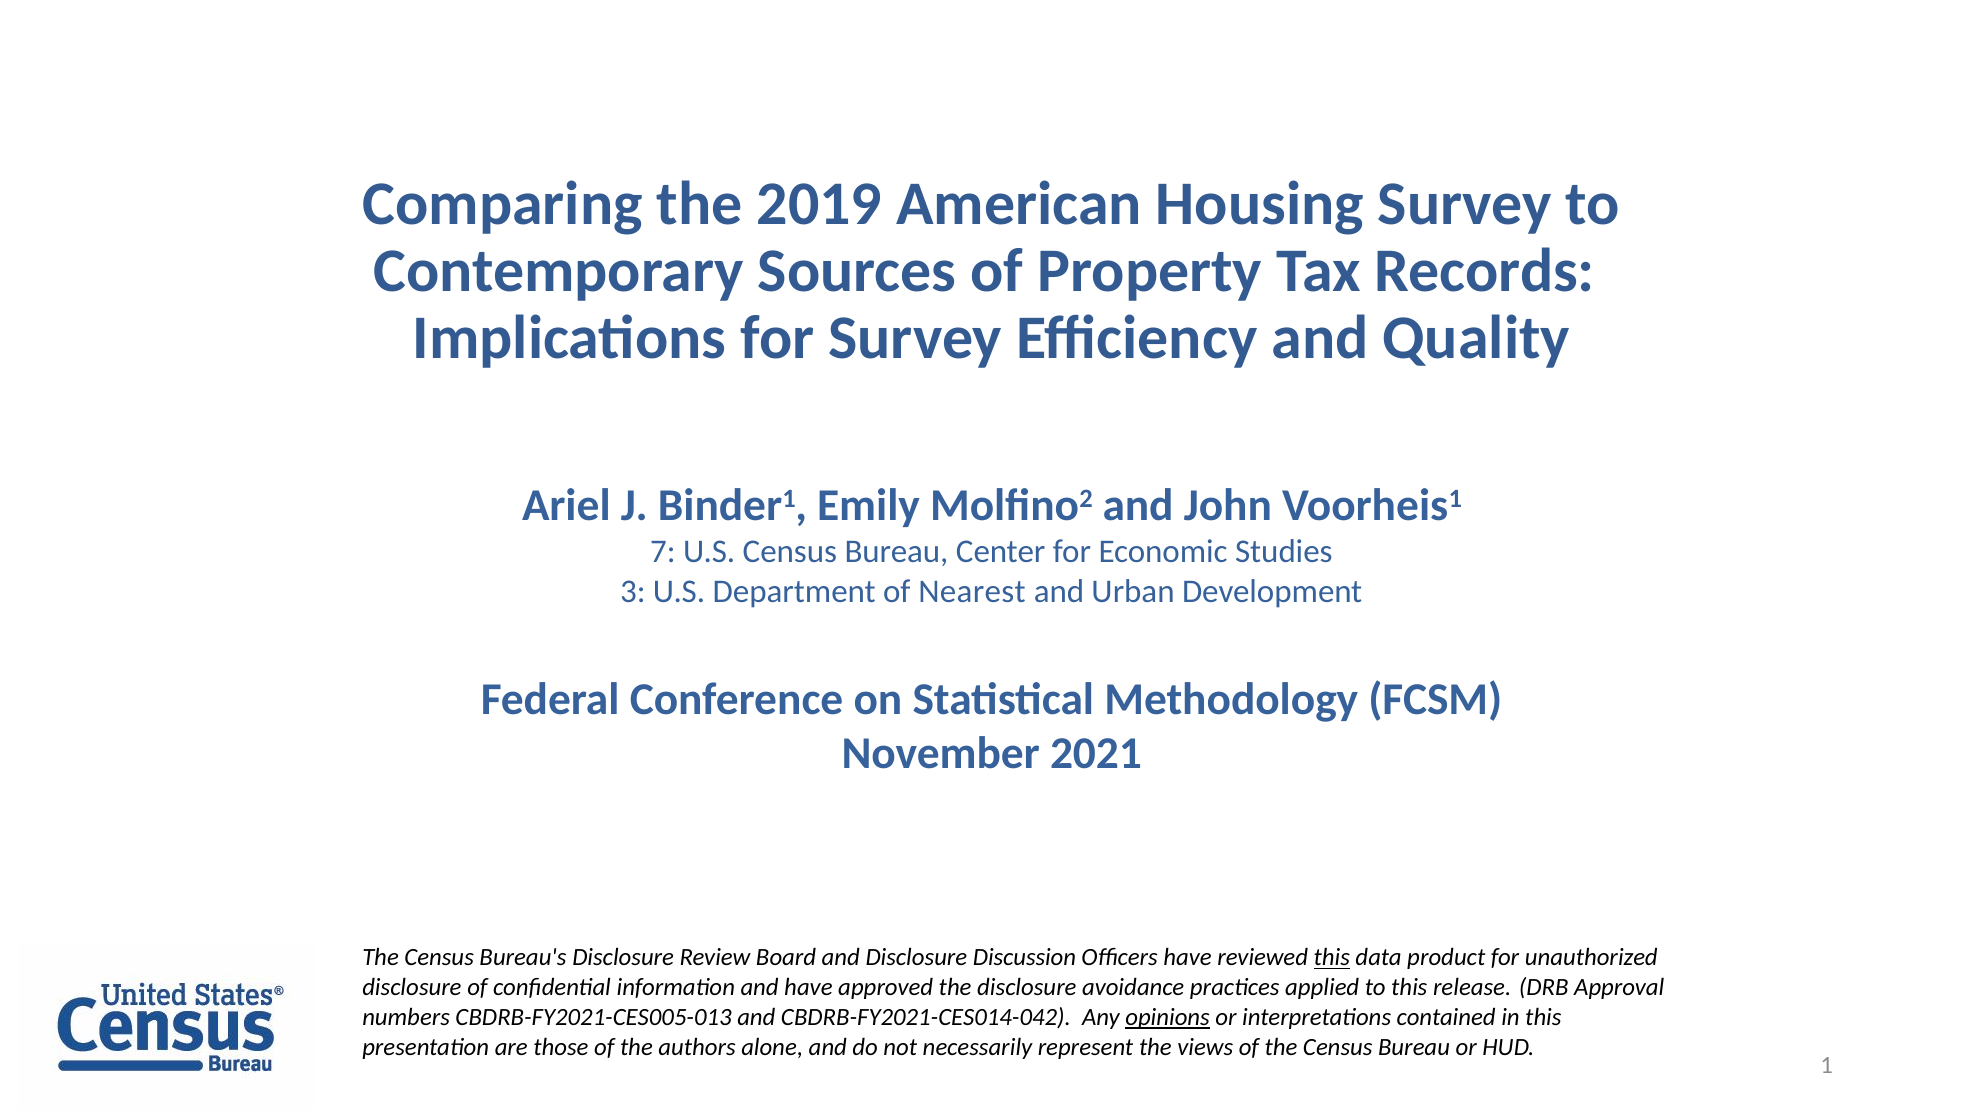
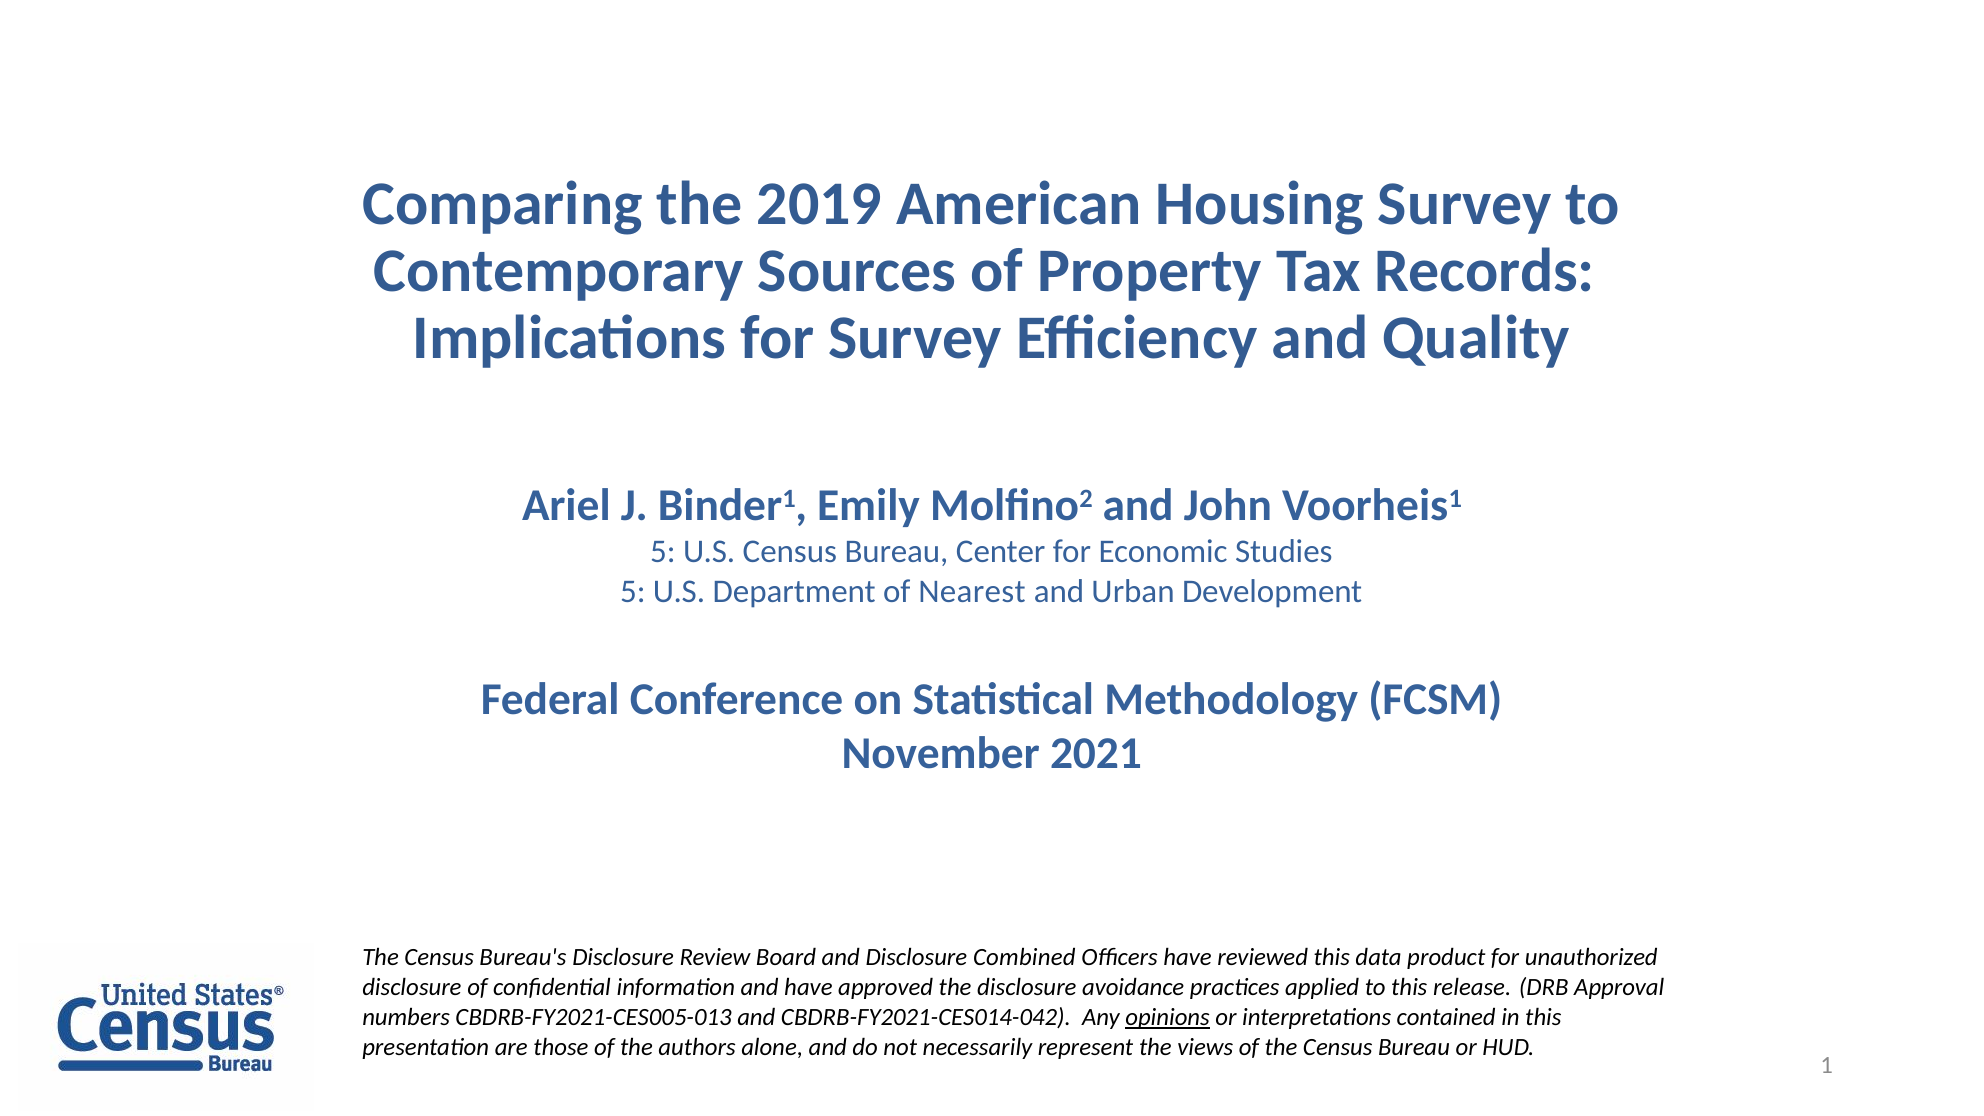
7 at (663, 552): 7 -> 5
3 at (633, 592): 3 -> 5
Discussion: Discussion -> Combined
this at (1332, 958) underline: present -> none
